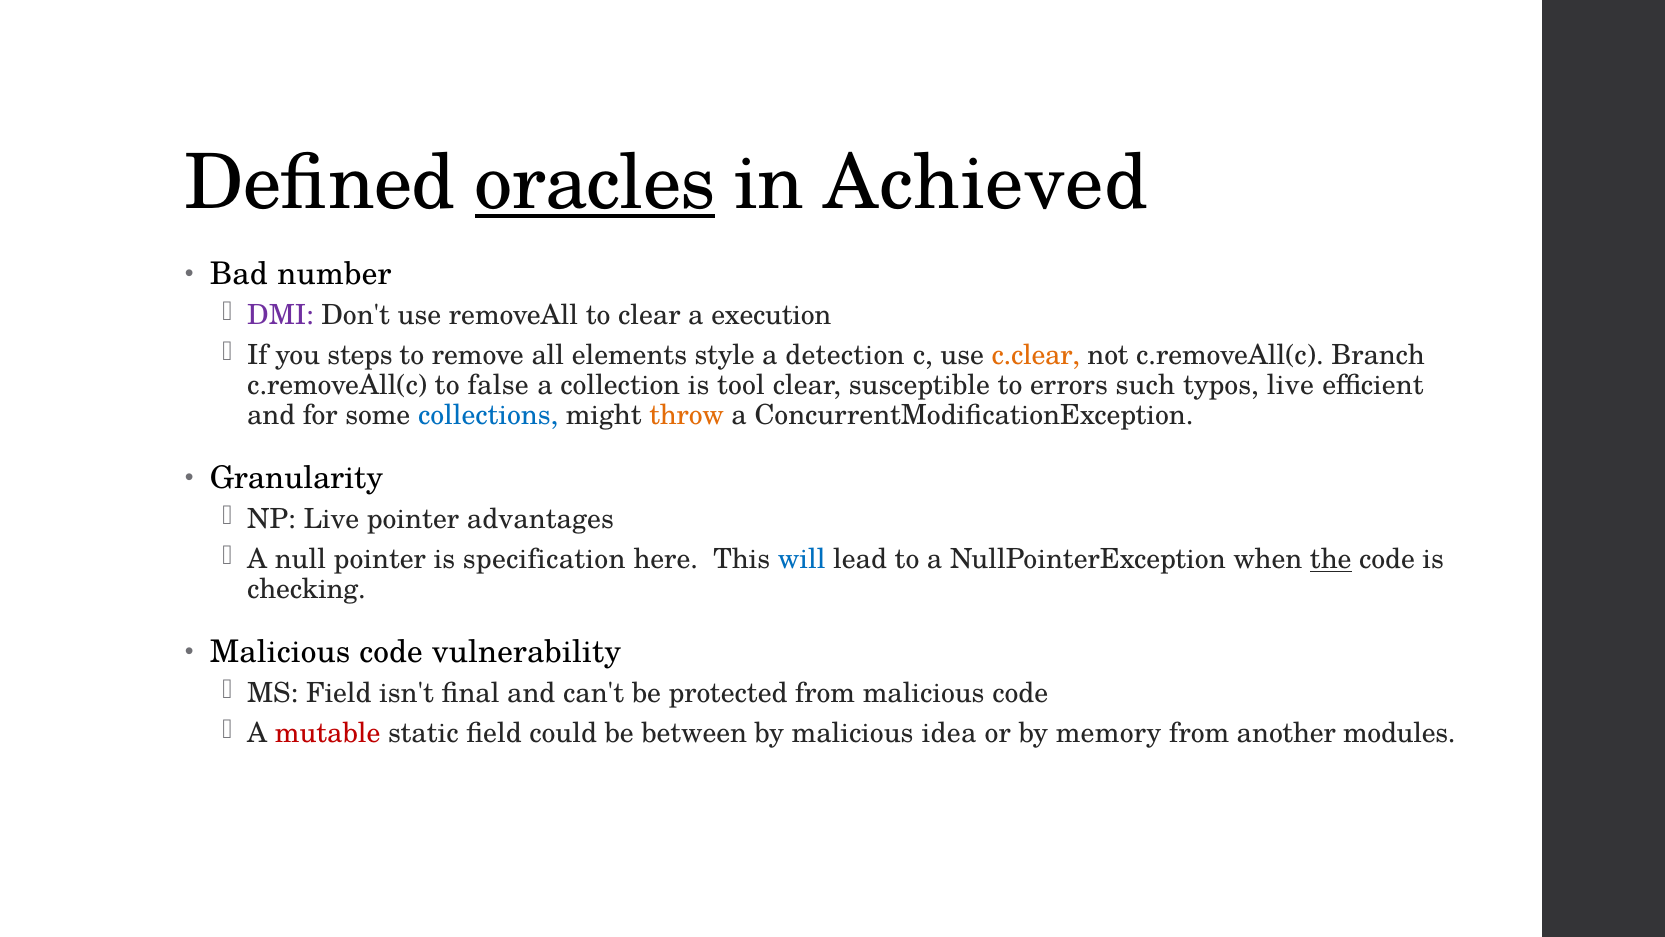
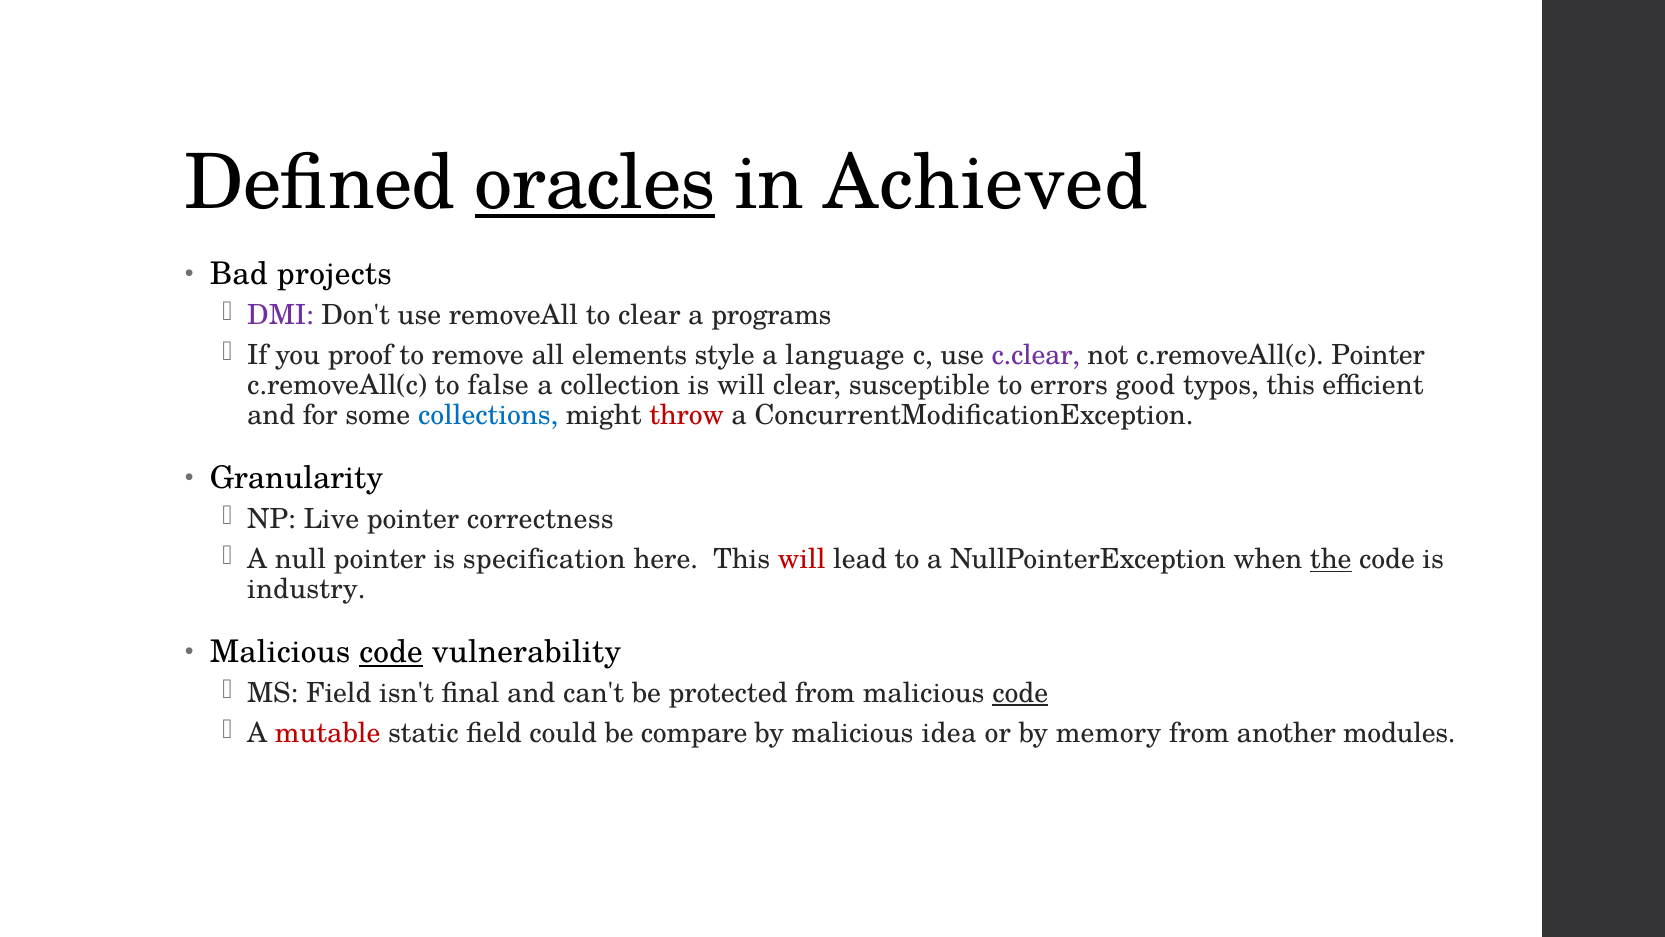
number: number -> projects
execution: execution -> programs
steps: steps -> proof
detection: detection -> language
c.clear colour: orange -> purple
c.removeAll(c Branch: Branch -> Pointer
is tool: tool -> will
such: such -> good
typos live: live -> this
throw colour: orange -> red
advantages: advantages -> correctness
will at (802, 559) colour: blue -> red
checking: checking -> industry
code at (391, 652) underline: none -> present
code at (1020, 693) underline: none -> present
between: between -> compare
